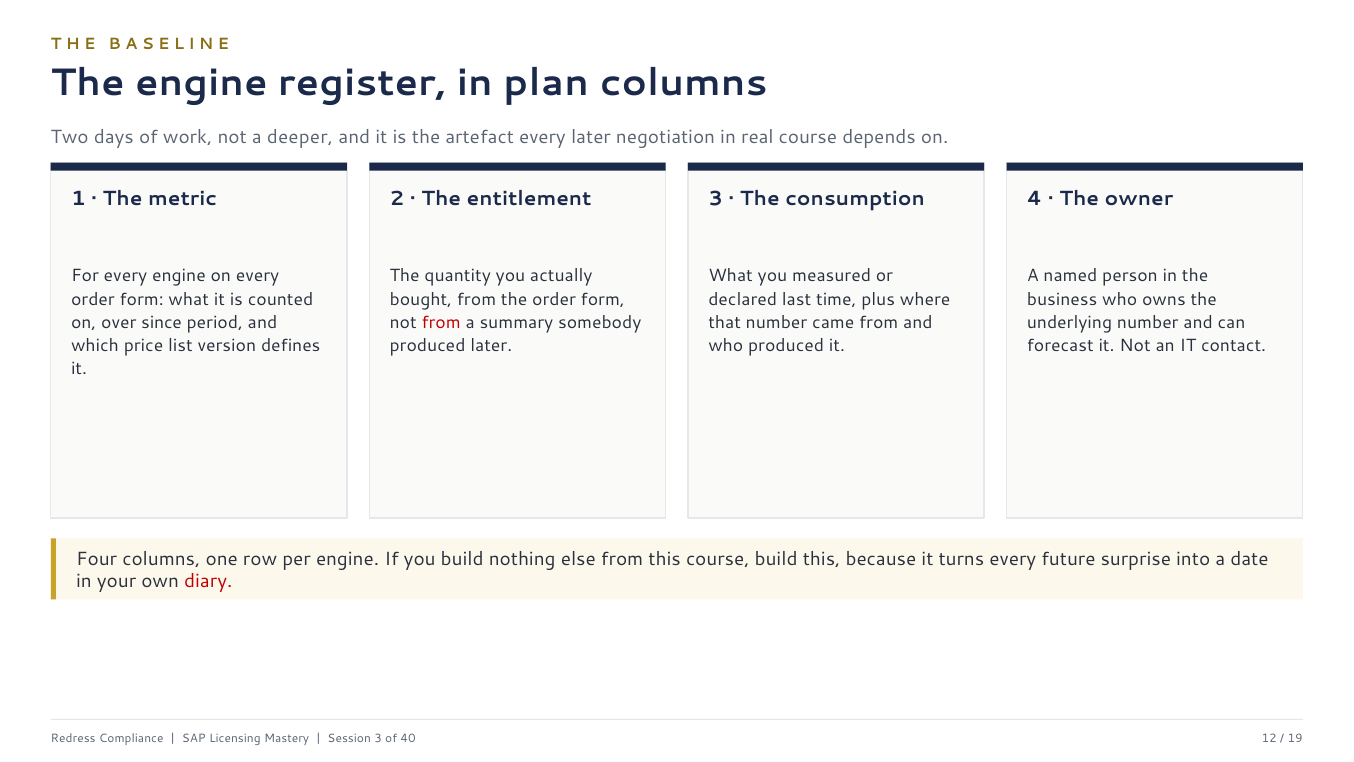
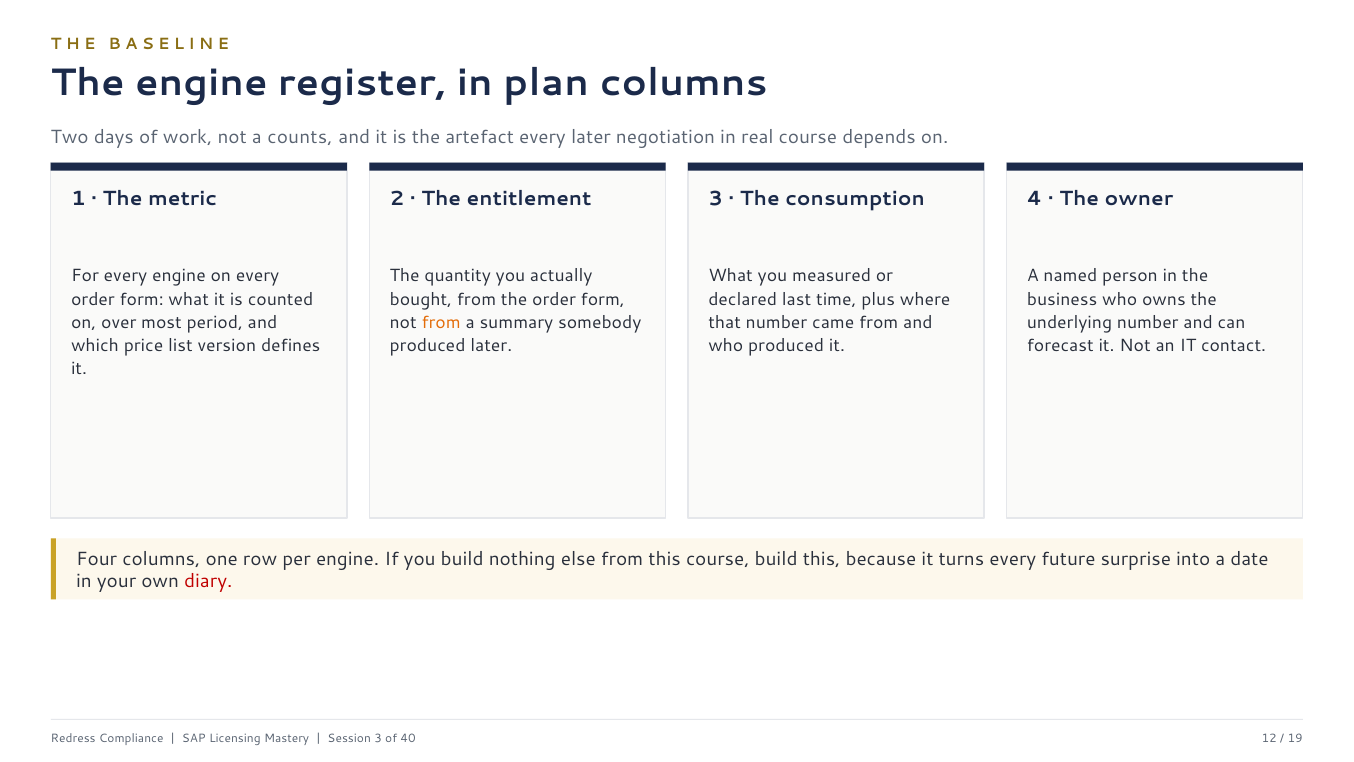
deeper: deeper -> counts
since: since -> most
from at (441, 322) colour: red -> orange
